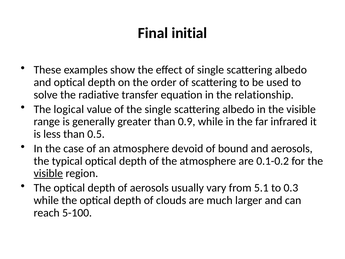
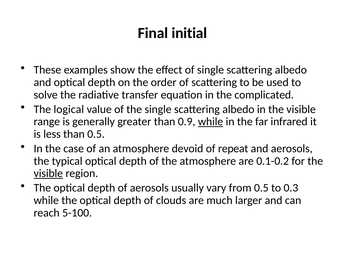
relationship: relationship -> complicated
while at (211, 122) underline: none -> present
bound: bound -> repeat
from 5.1: 5.1 -> 0.5
